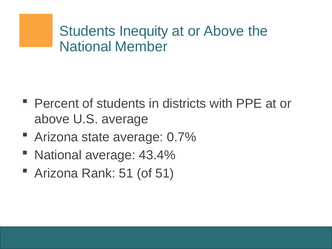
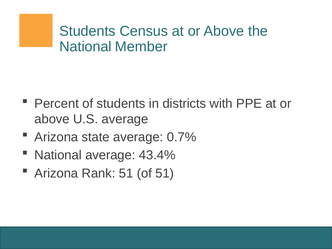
Inequity: Inequity -> Census
